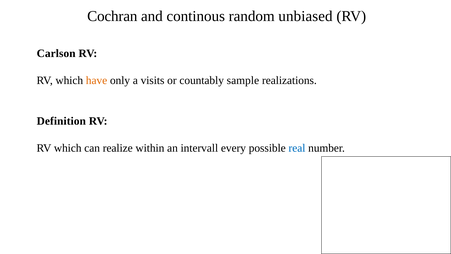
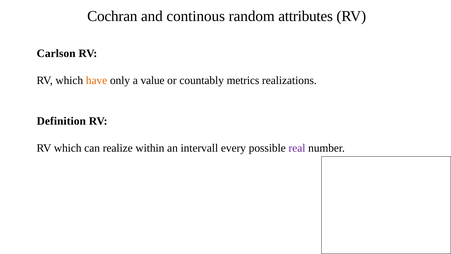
unbiased: unbiased -> attributes
visits: visits -> value
sample: sample -> metrics
real colour: blue -> purple
